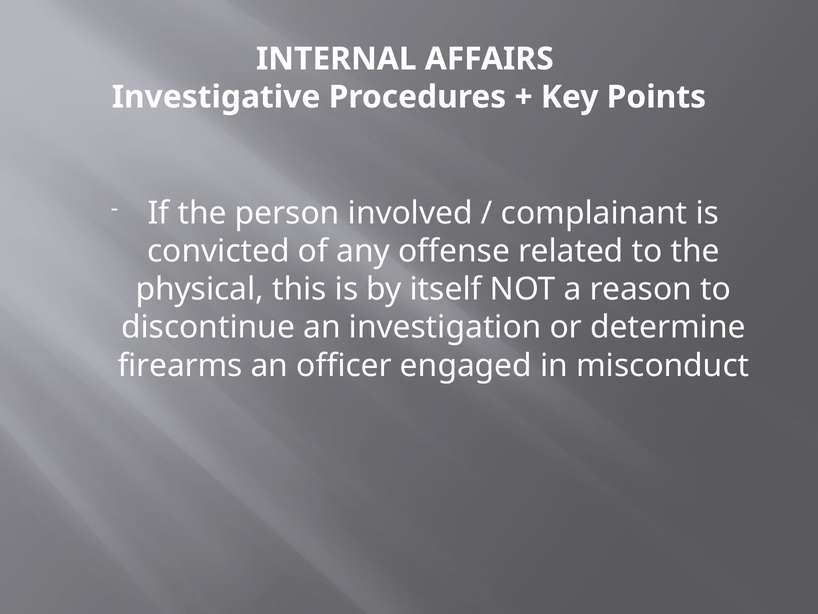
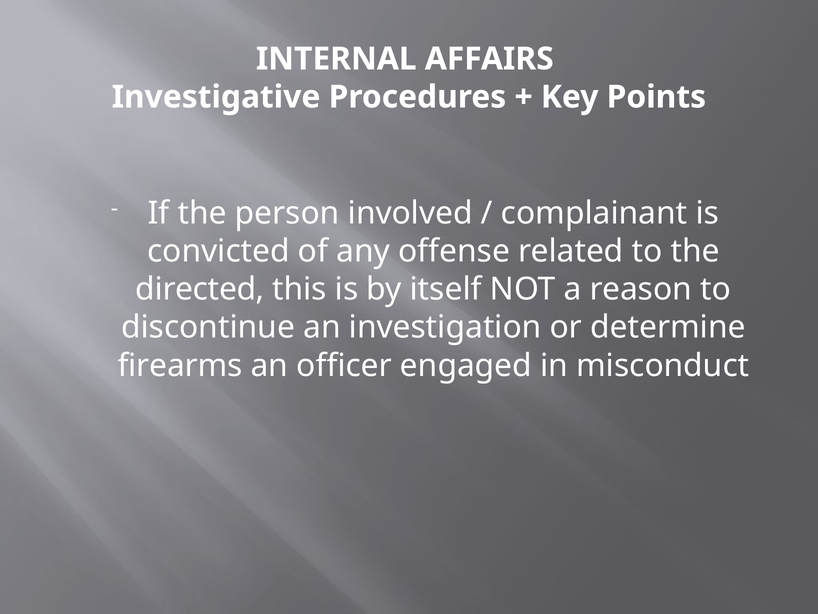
physical: physical -> directed
